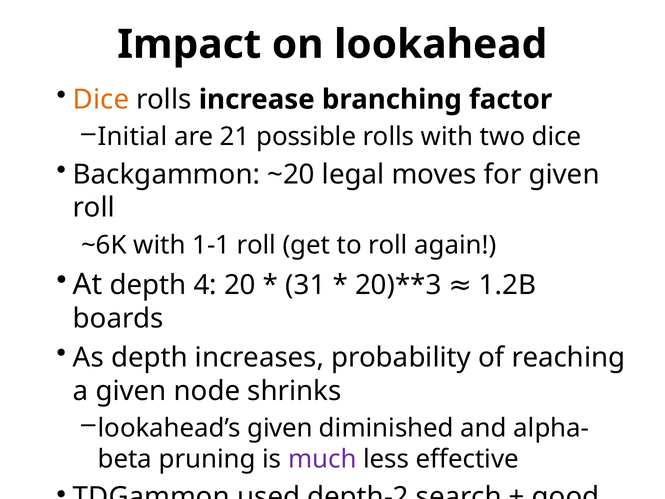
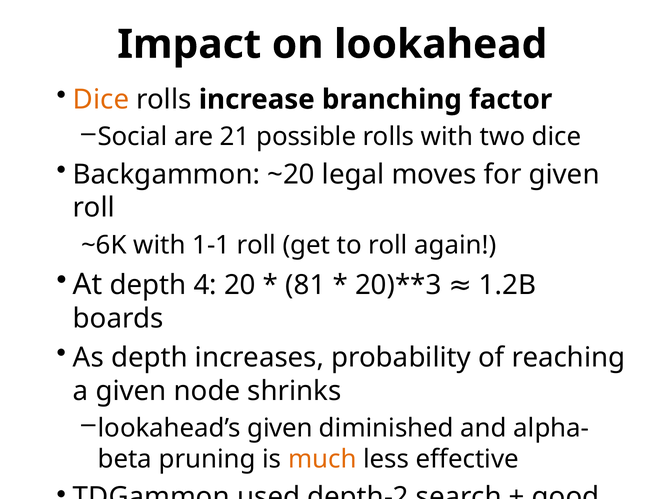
Initial: Initial -> Social
31: 31 -> 81
much colour: purple -> orange
